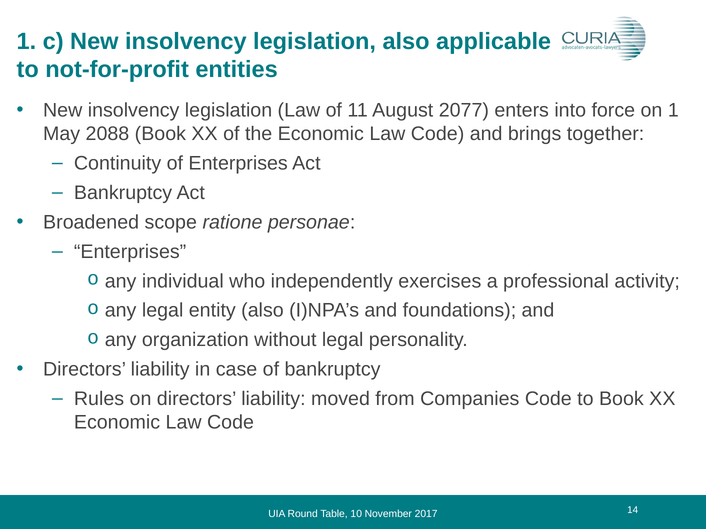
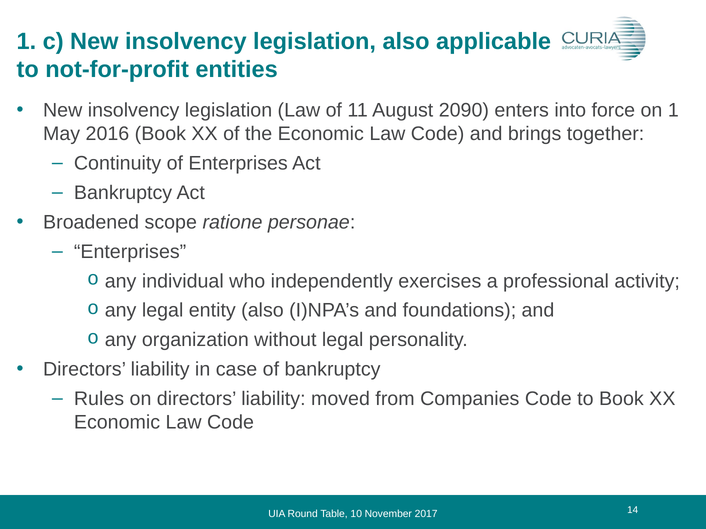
2077: 2077 -> 2090
2088: 2088 -> 2016
